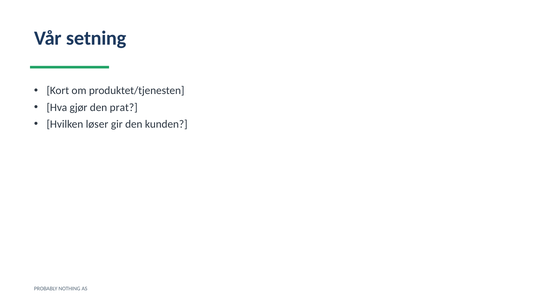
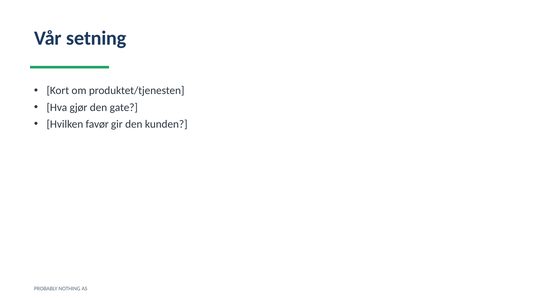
prat: prat -> gate
løser: løser -> favør
